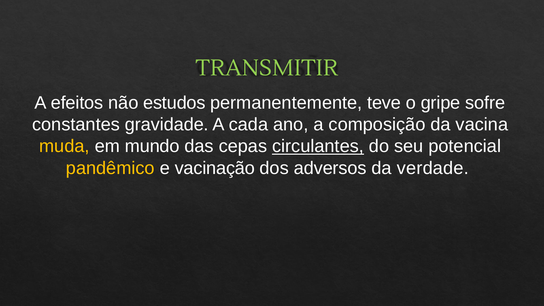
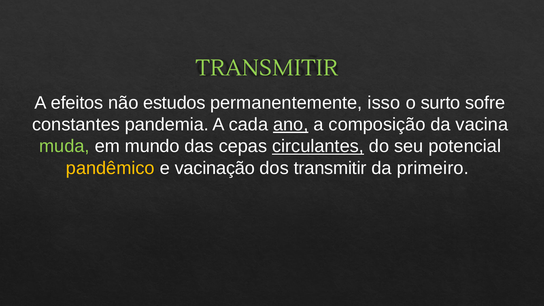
teve: teve -> isso
gripe: gripe -> surto
gravidade: gravidade -> pandemia
ano underline: none -> present
muda colour: yellow -> light green
dos adversos: adversos -> transmitir
verdade: verdade -> primeiro
